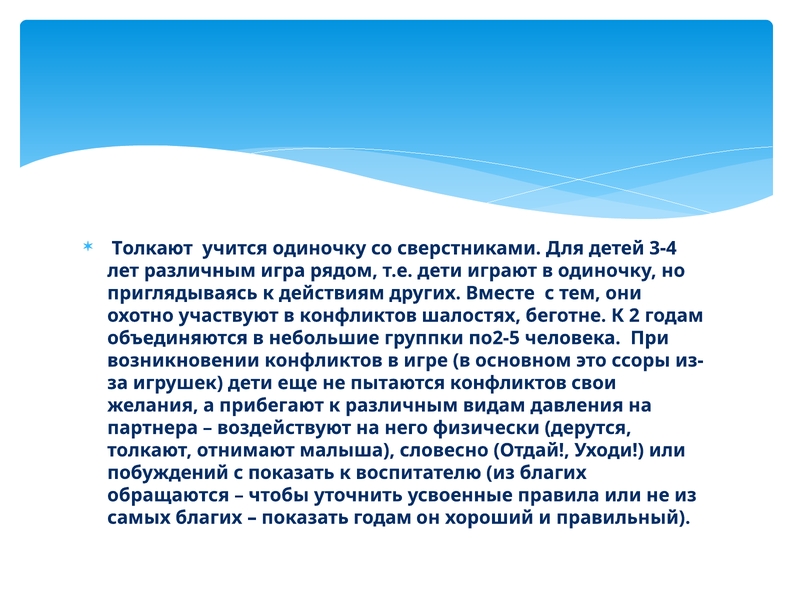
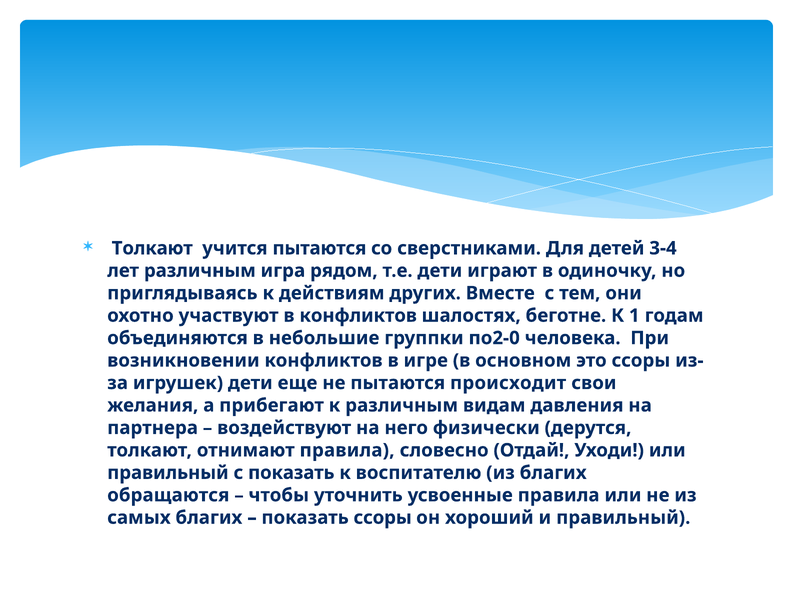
учится одиночку: одиночку -> пытаются
2: 2 -> 1
по2-5: по2-5 -> по2-0
пытаются конфликтов: конфликтов -> происходит
отнимают малыша: малыша -> правила
побуждений at (168, 473): побуждений -> правильный
показать годам: годам -> ссоры
